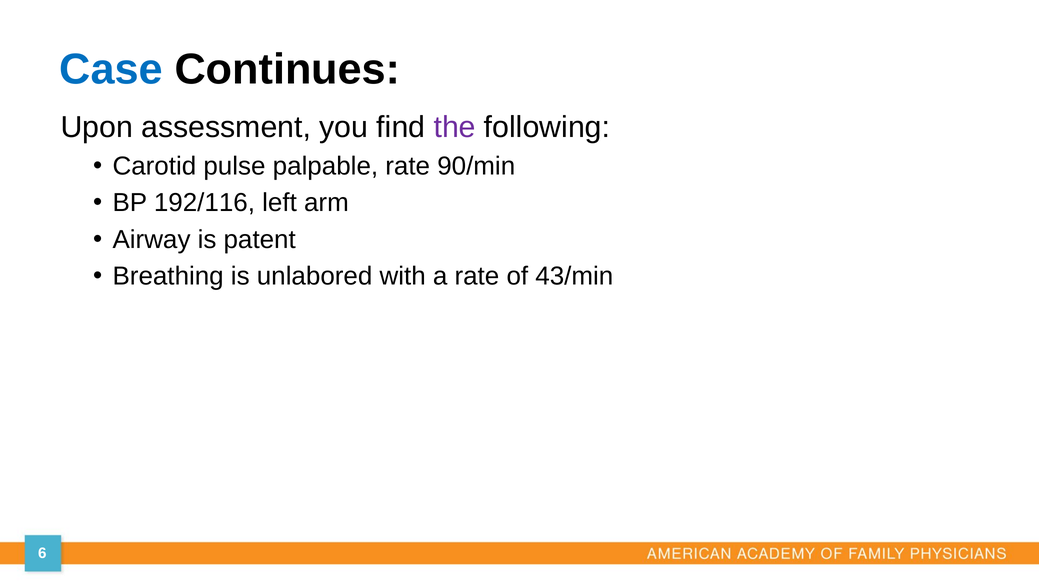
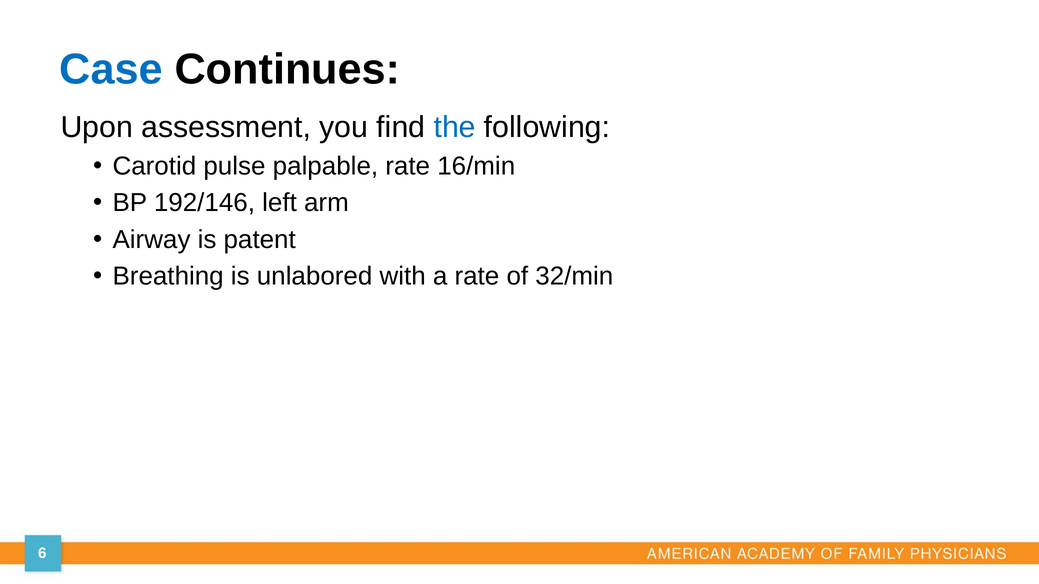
the colour: purple -> blue
90/min: 90/min -> 16/min
192/116: 192/116 -> 192/146
43/min: 43/min -> 32/min
